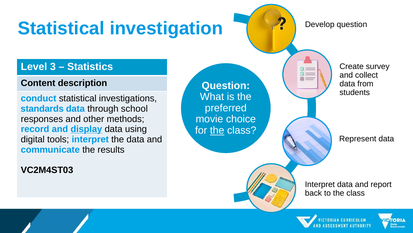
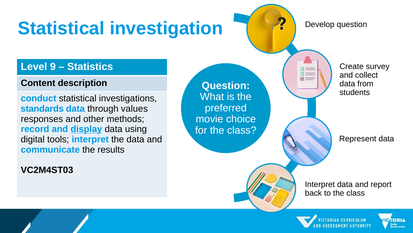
3: 3 -> 9
school: school -> values
the at (217, 130) underline: present -> none
